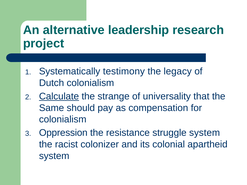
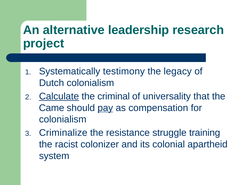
strange: strange -> criminal
Same: Same -> Came
pay underline: none -> present
Oppression: Oppression -> Criminalize
struggle system: system -> training
